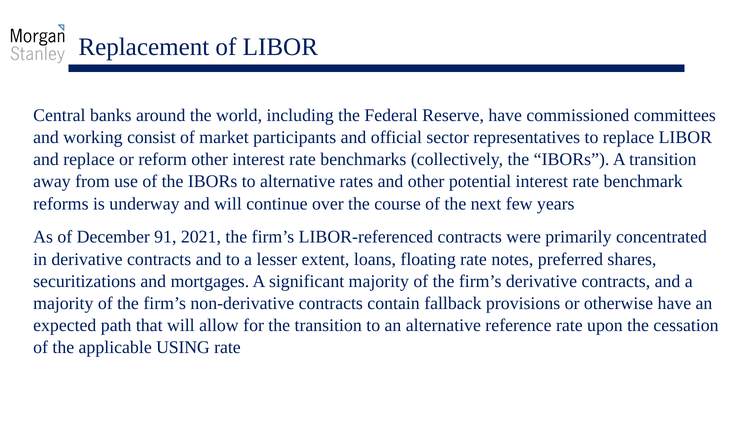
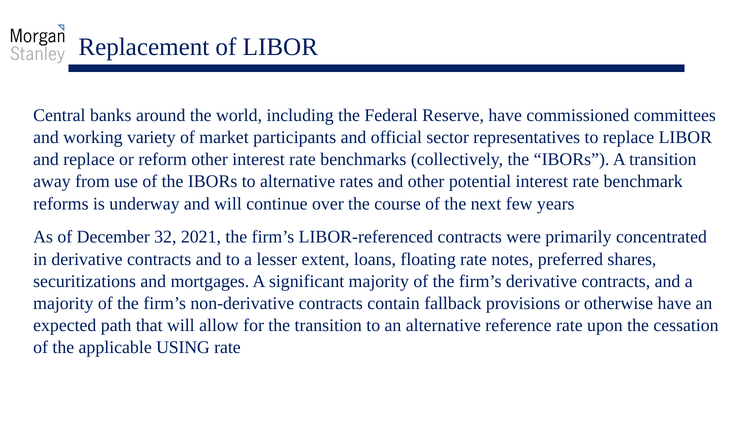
consist: consist -> variety
91: 91 -> 32
